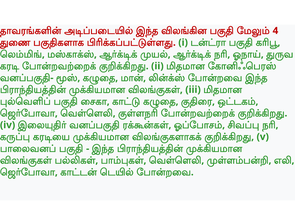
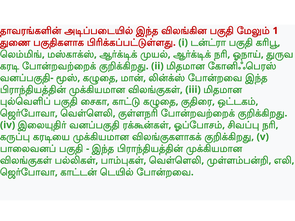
4: 4 -> 1
